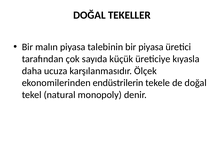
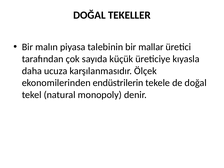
bir piyasa: piyasa -> mallar
